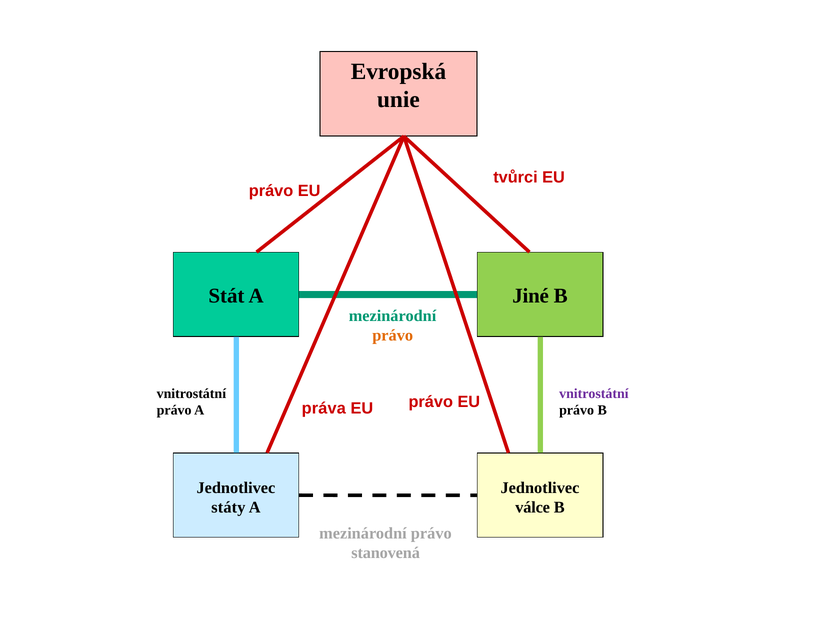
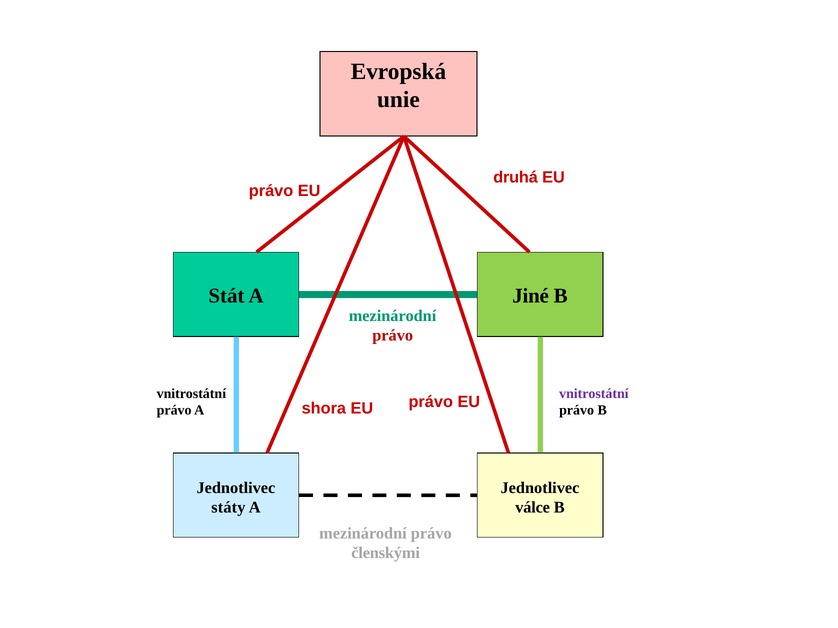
tvůrci: tvůrci -> druhá
právo at (393, 336) colour: orange -> red
práva: práva -> shora
stanovená: stanovená -> členskými
